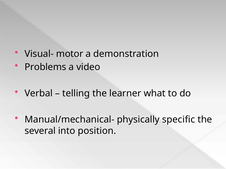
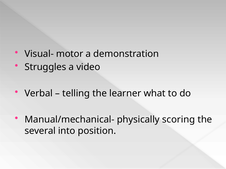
Problems: Problems -> Struggles
specific: specific -> scoring
